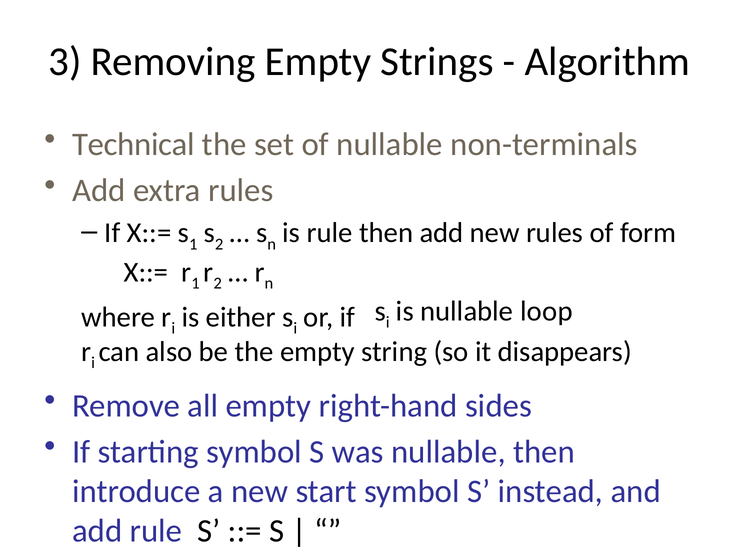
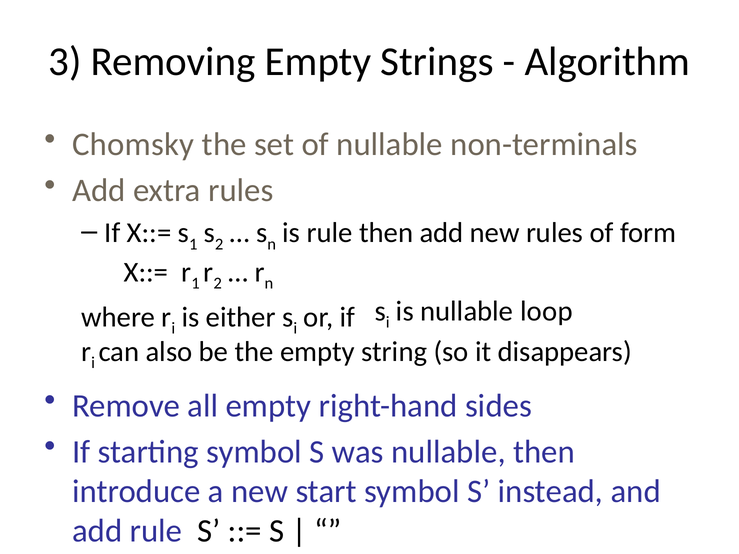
Technical: Technical -> Chomsky
